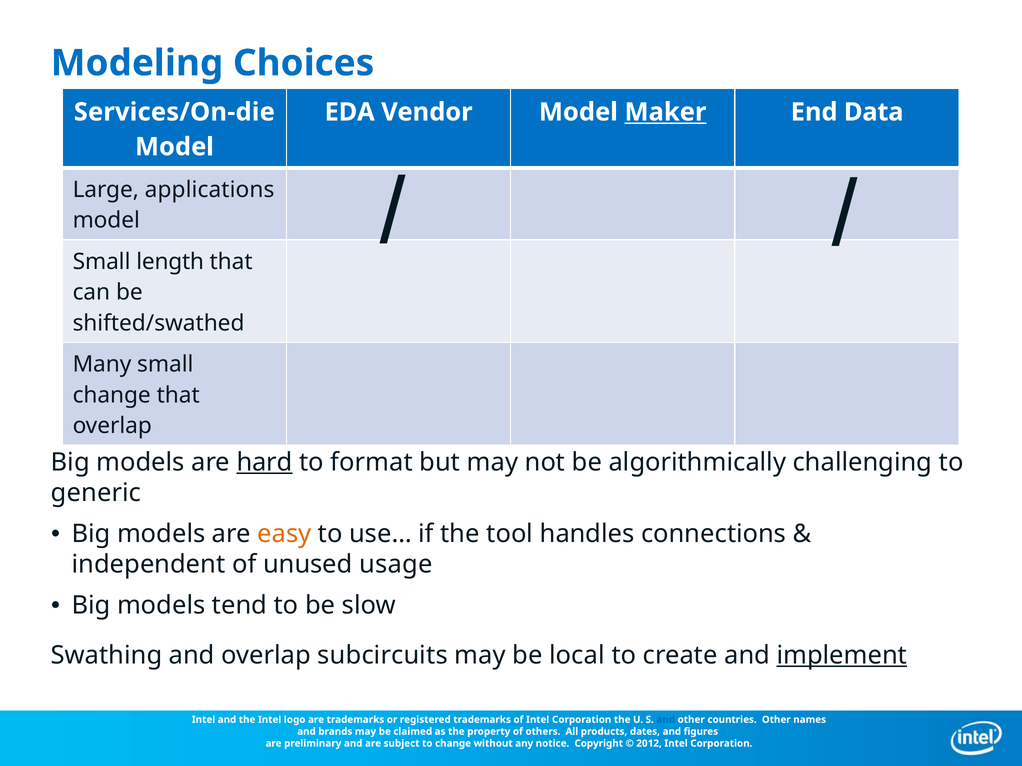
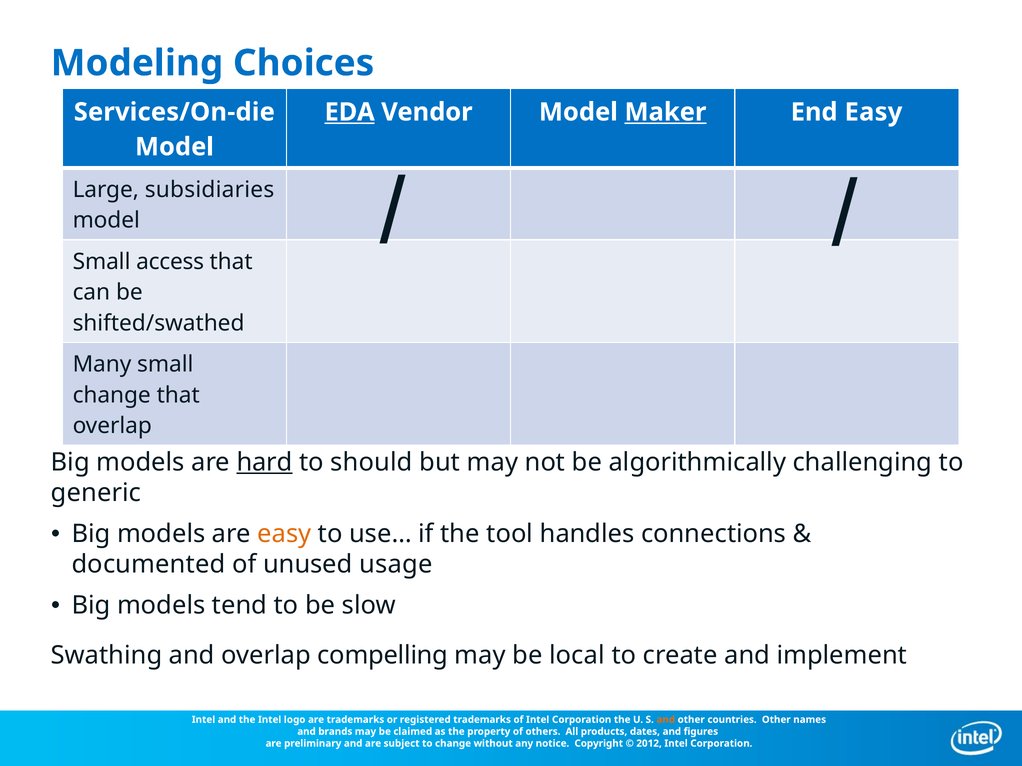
EDA underline: none -> present
End Data: Data -> Easy
applications: applications -> subsidiaries
length: length -> access
format: format -> should
independent: independent -> documented
subcircuits: subcircuits -> compelling
implement underline: present -> none
and at (666, 720) colour: blue -> orange
